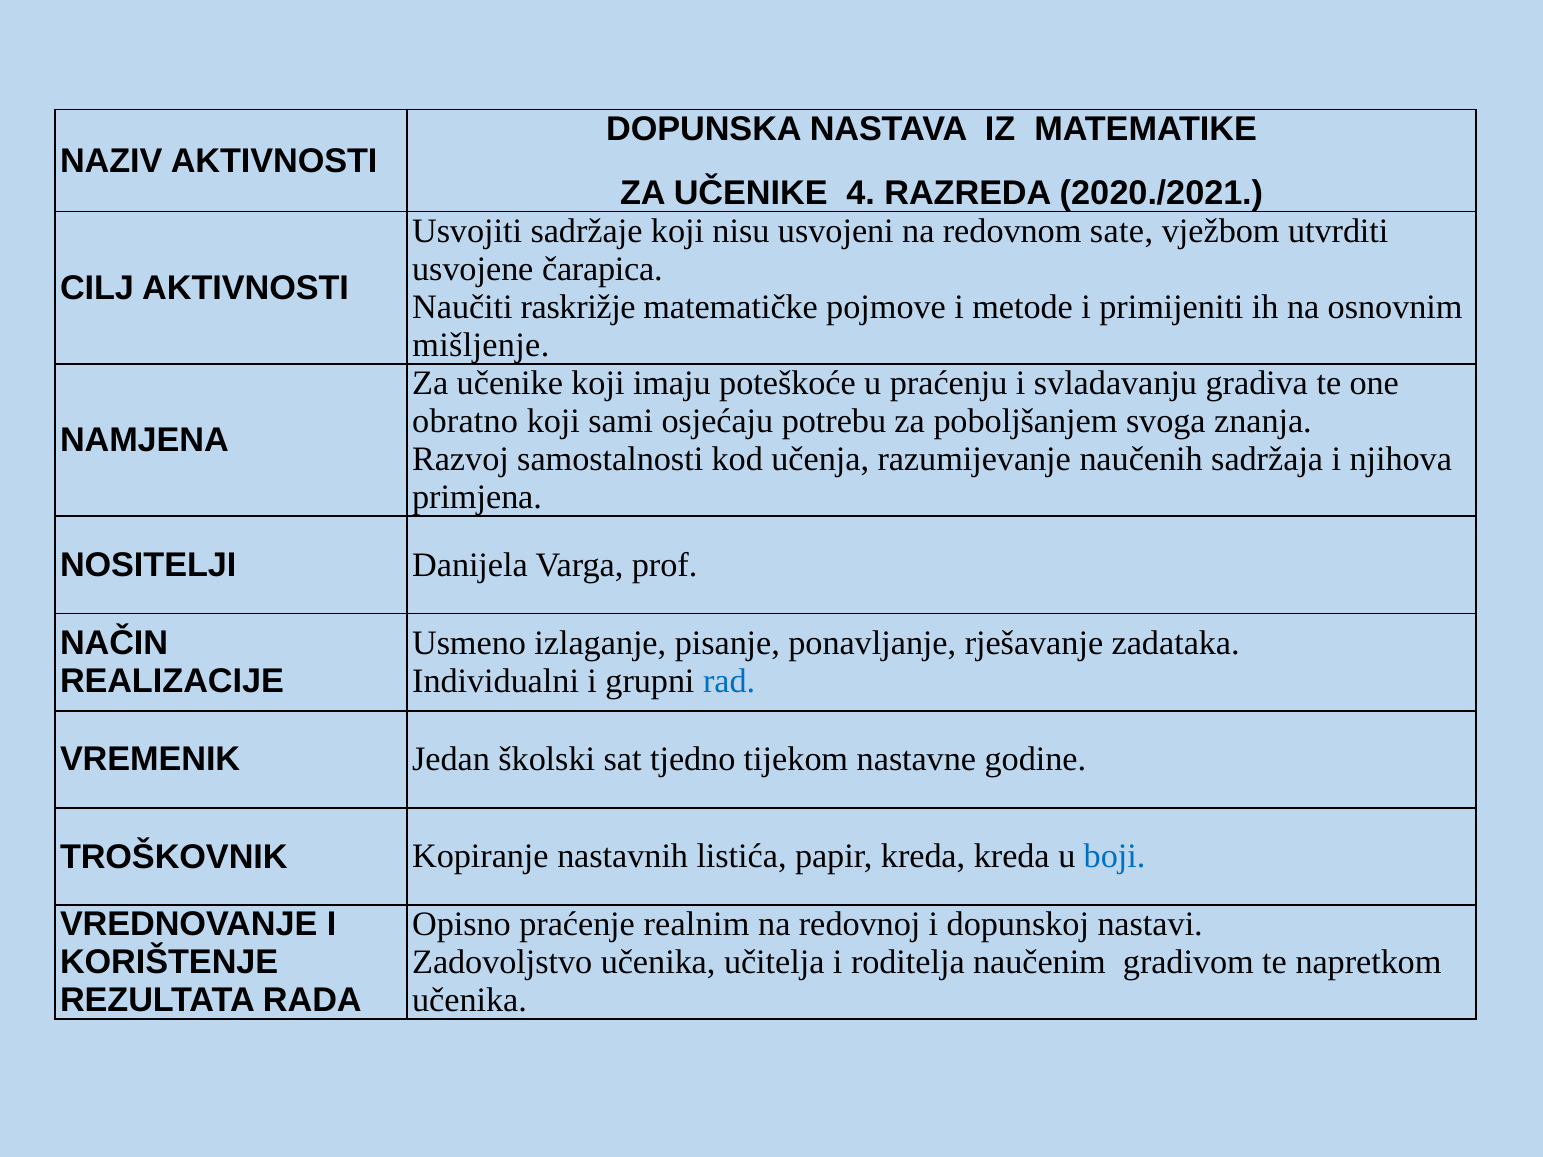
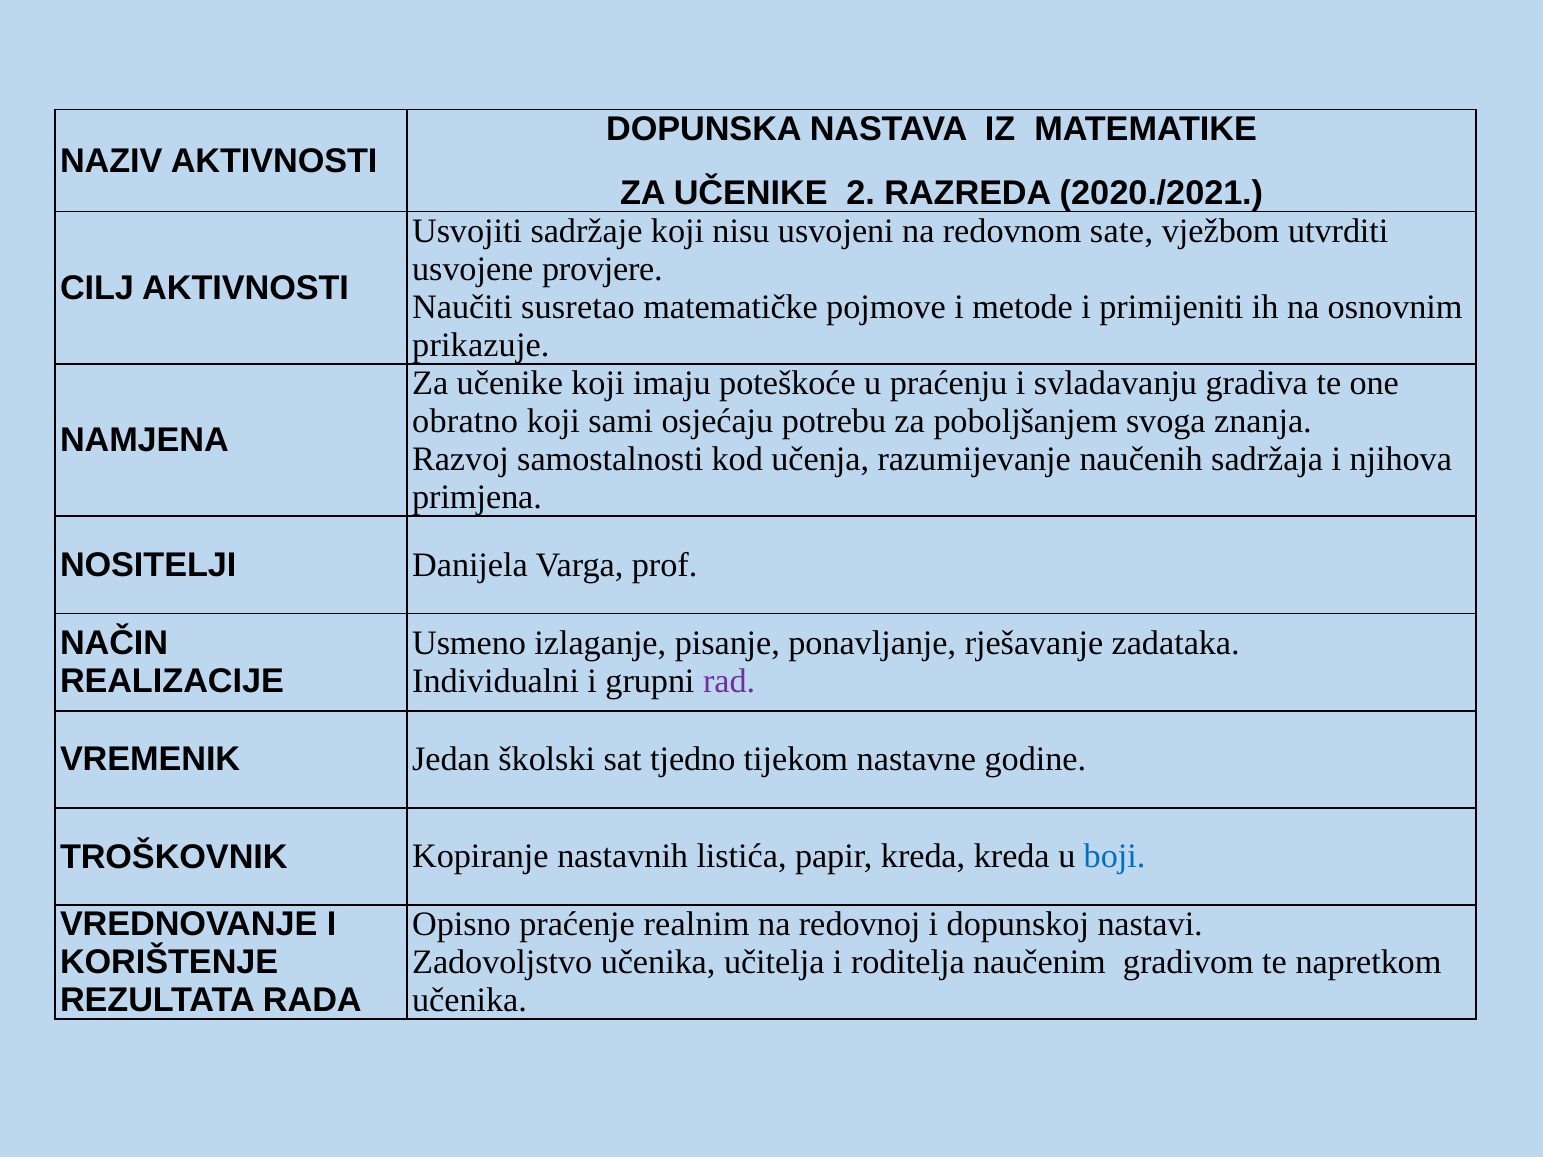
4: 4 -> 2
čarapica: čarapica -> provjere
raskrižje: raskrižje -> susretao
mišljenje: mišljenje -> prikazuje
rad colour: blue -> purple
